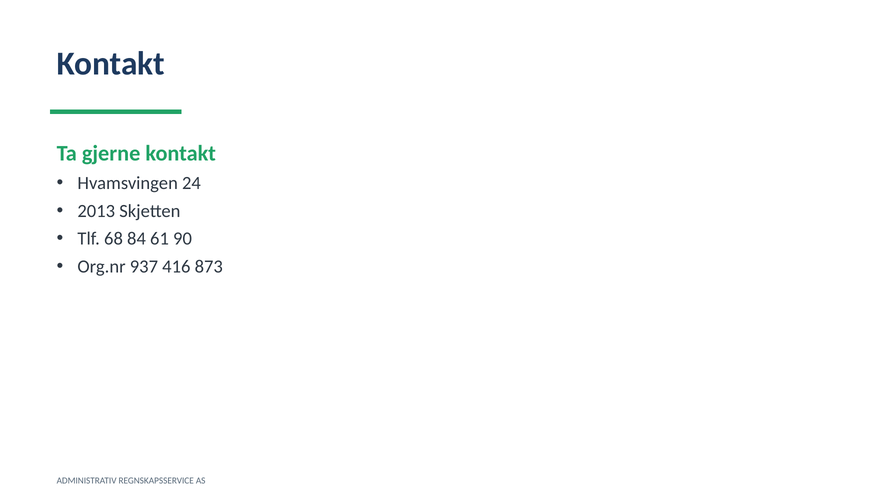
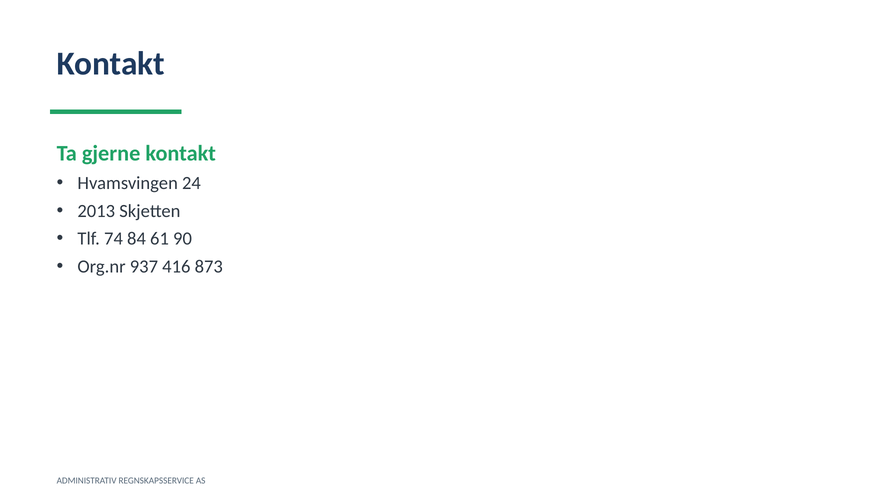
68: 68 -> 74
